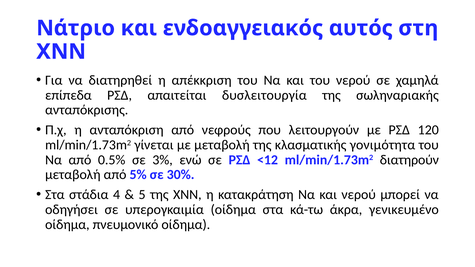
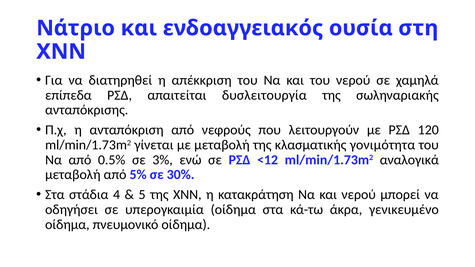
αυτός: αυτός -> ουσία
διατηρούν: διατηρούν -> αναλογικά
